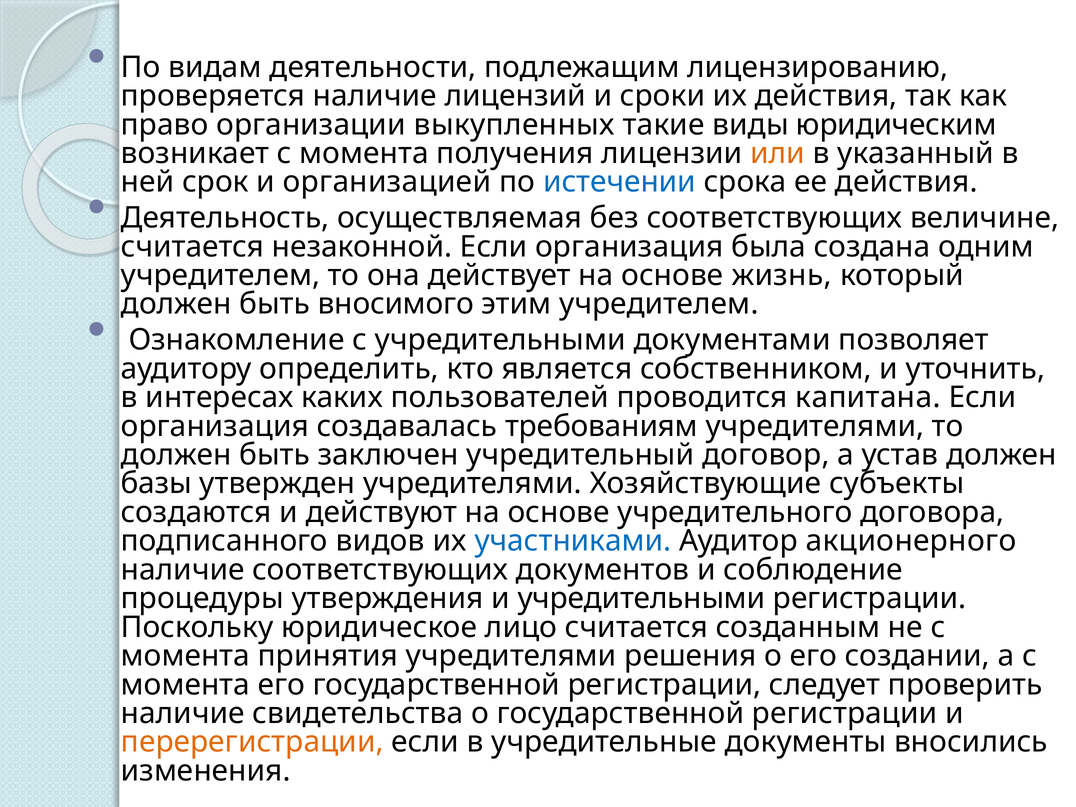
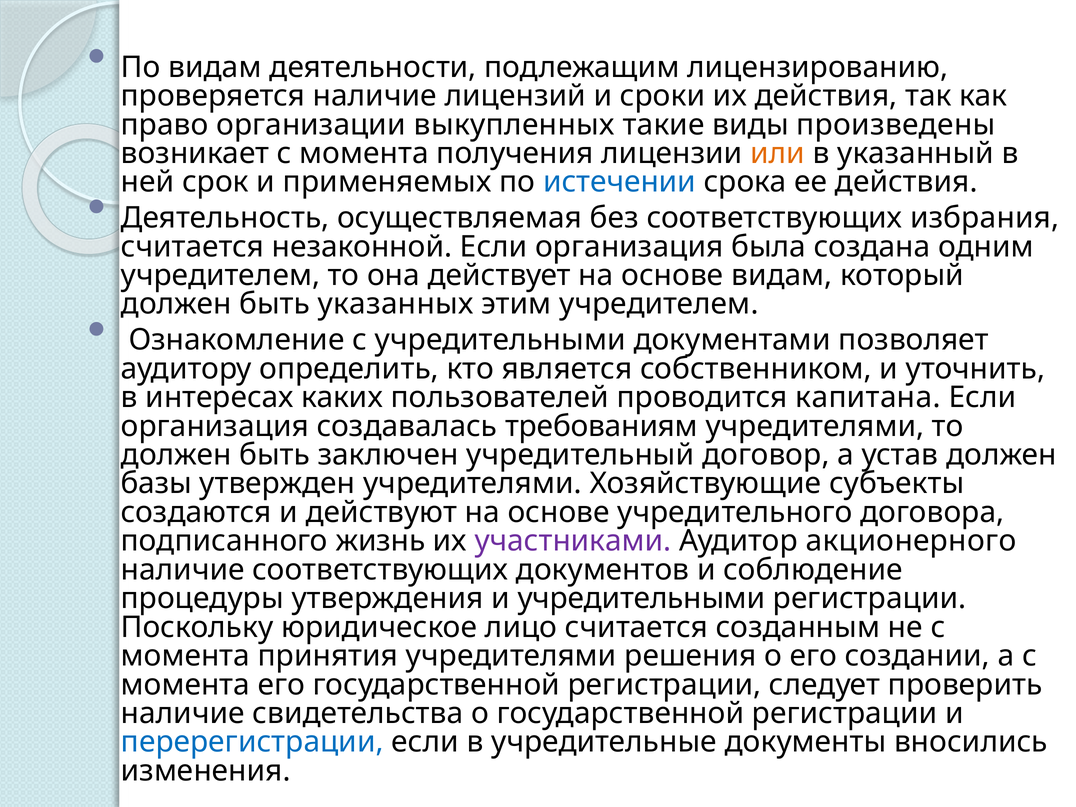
юридическим: юридическим -> произведены
организацией: организацией -> применяемых
величине: величине -> избрания
основе жизнь: жизнь -> видам
вносимого: вносимого -> указанных
видов: видов -> жизнь
участниками colour: blue -> purple
перерегистрации colour: orange -> blue
